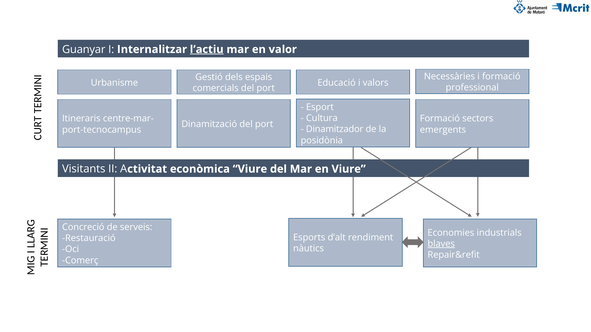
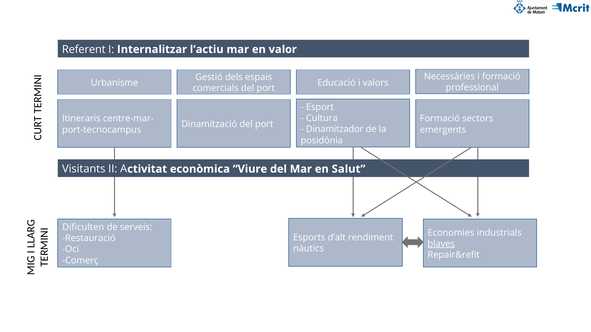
Guanyar: Guanyar -> Referent
l’actiu underline: present -> none
en Viure: Viure -> Salut
Concreció: Concreció -> Dificulten
